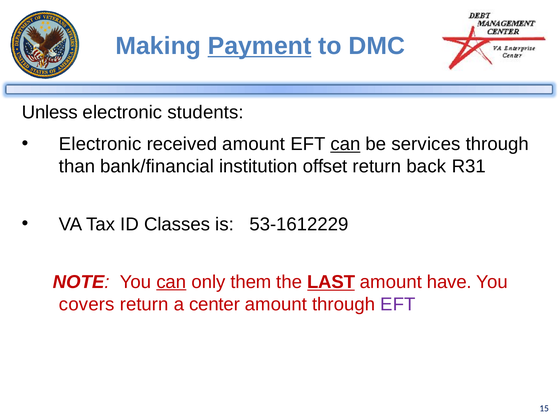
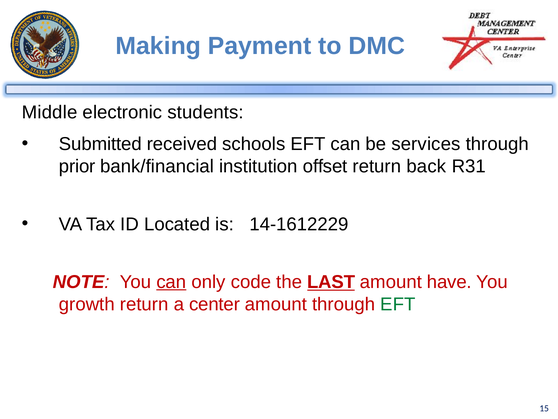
Payment underline: present -> none
Unless: Unless -> Middle
Electronic at (100, 144): Electronic -> Submitted
received amount: amount -> schools
can at (345, 144) underline: present -> none
than: than -> prior
Classes: Classes -> Located
53-1612229: 53-1612229 -> 14-1612229
them: them -> code
covers: covers -> growth
EFT at (398, 304) colour: purple -> green
